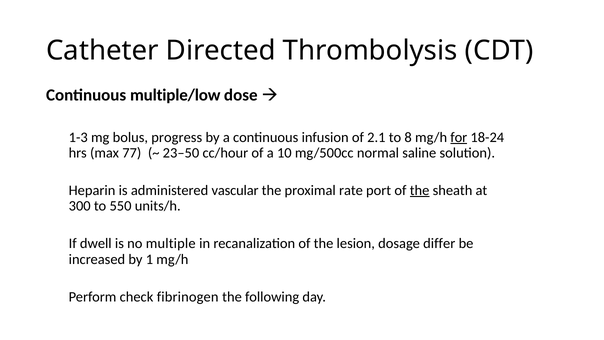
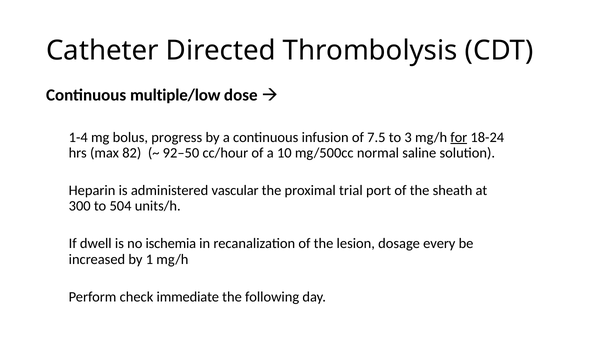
1-3: 1-3 -> 1-4
2.1: 2.1 -> 7.5
8: 8 -> 3
77: 77 -> 82
23–50: 23–50 -> 92–50
rate: rate -> trial
the at (420, 190) underline: present -> none
550: 550 -> 504
multiple: multiple -> ischemia
differ: differ -> every
fibrinogen: fibrinogen -> immediate
